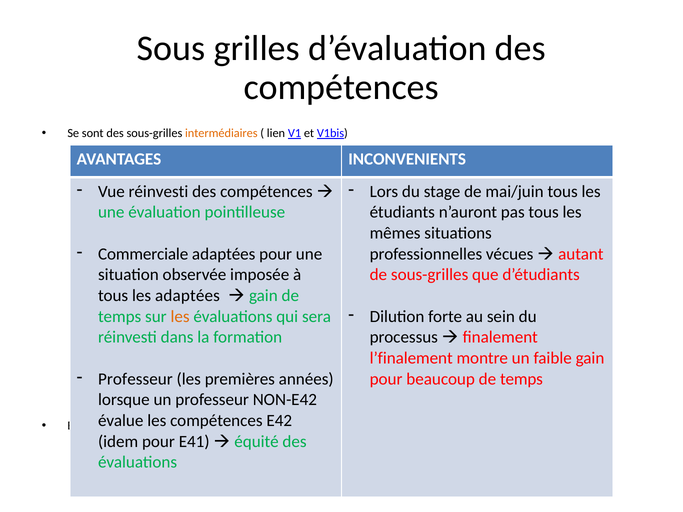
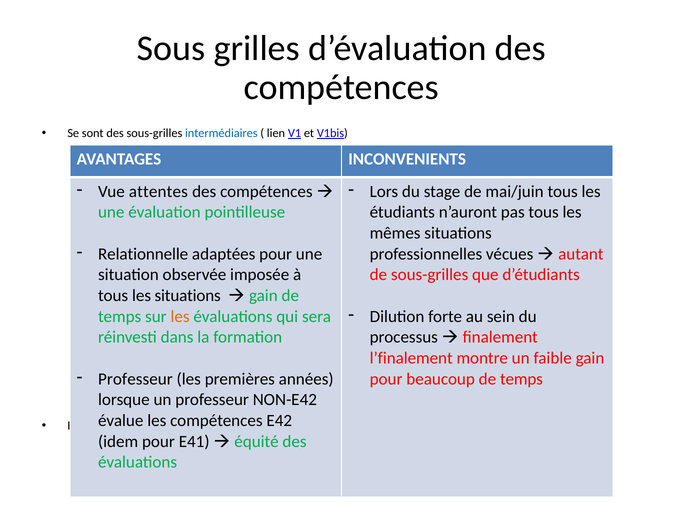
intermédiaires colour: orange -> blue
Vue réinvesti: réinvesti -> attentes
Commerciale: Commerciale -> Relationnelle
les adaptées: adaptées -> situations
